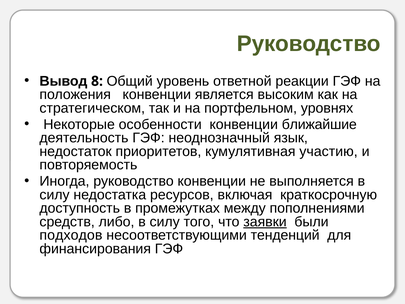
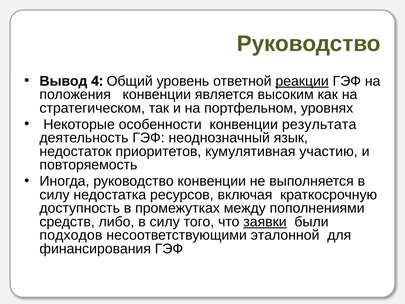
8: 8 -> 4
реакции underline: none -> present
ближайшие: ближайшие -> результата
тенденций: тенденций -> эталонной
